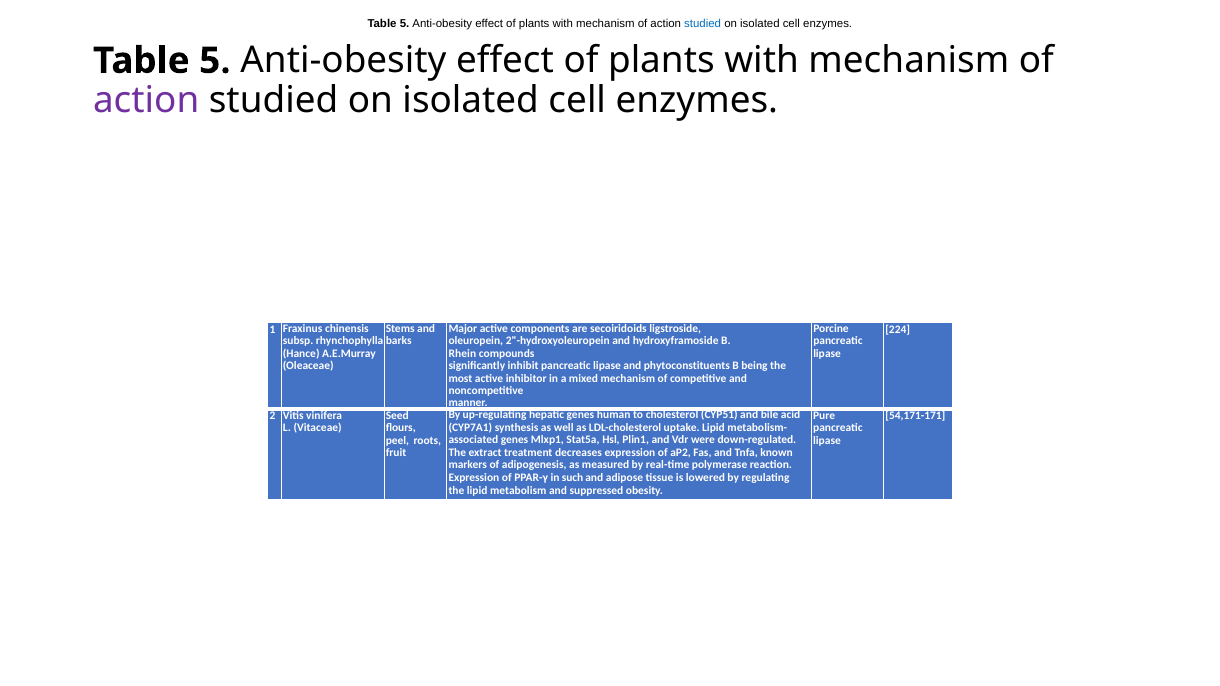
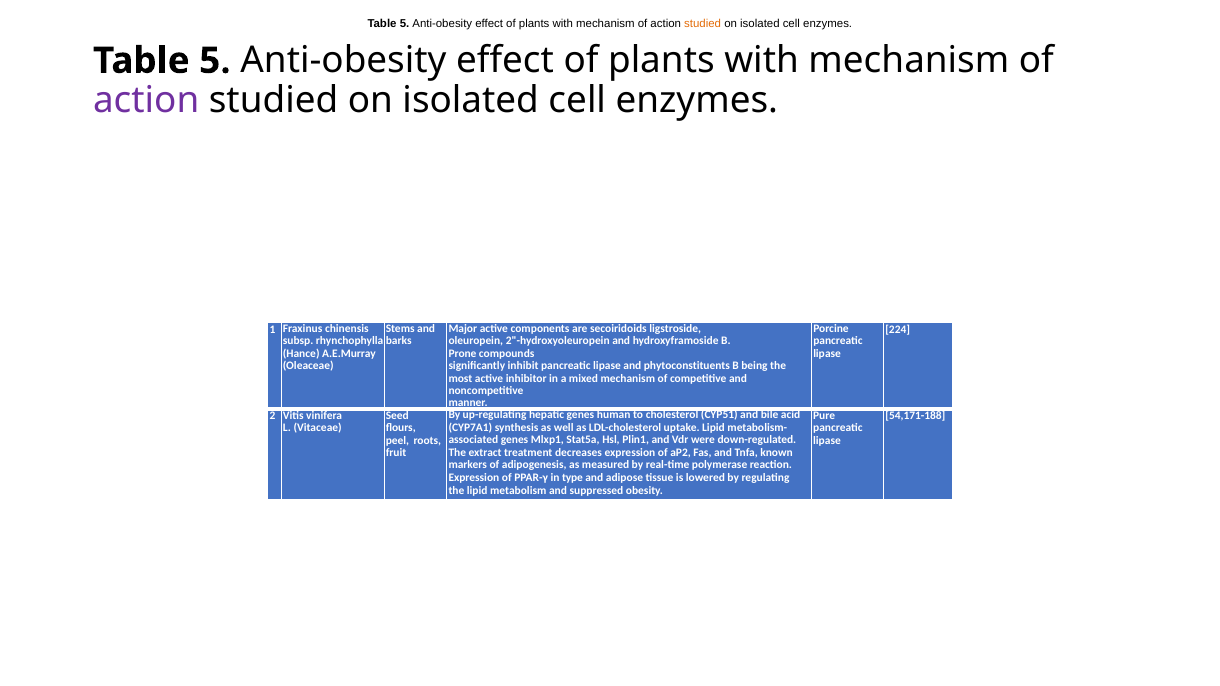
studied at (703, 24) colour: blue -> orange
Rhein: Rhein -> Prone
54,171-171: 54,171-171 -> 54,171-188
such: such -> type
